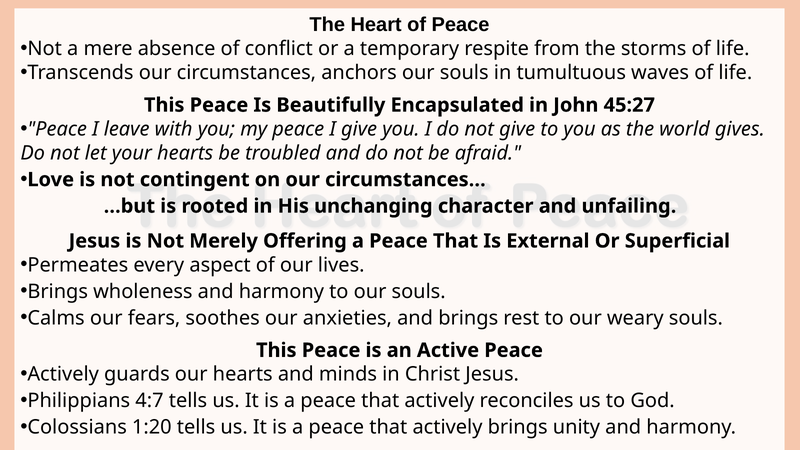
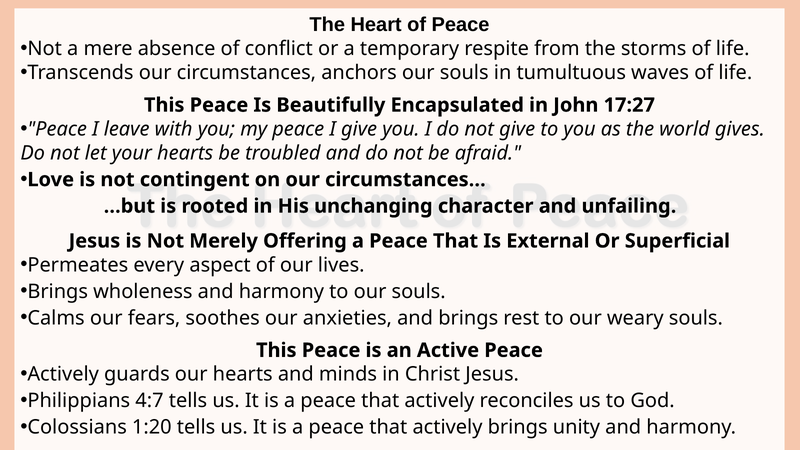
45:27: 45:27 -> 17:27
